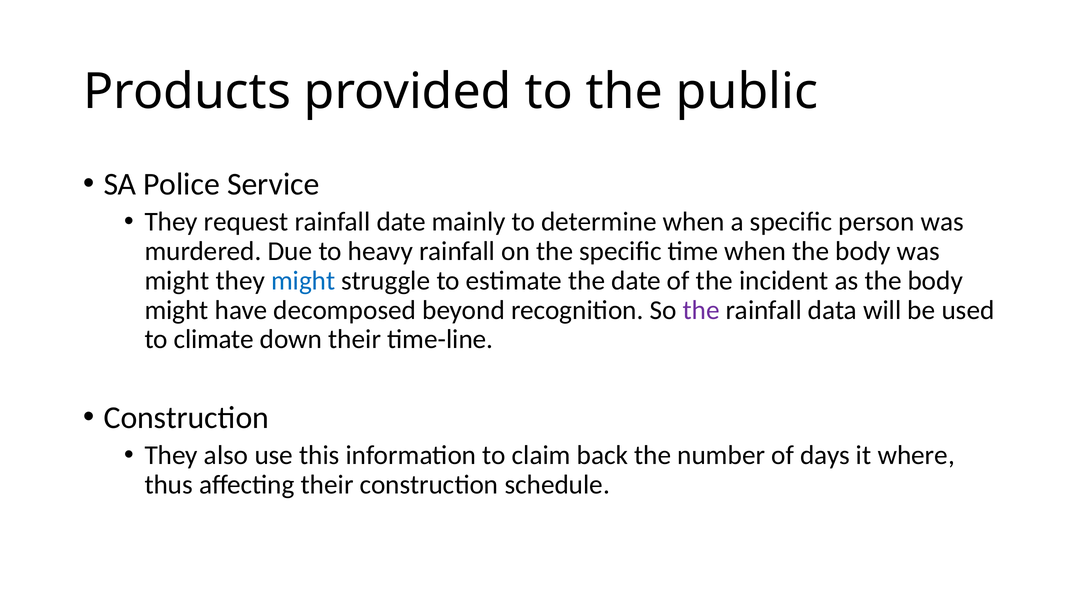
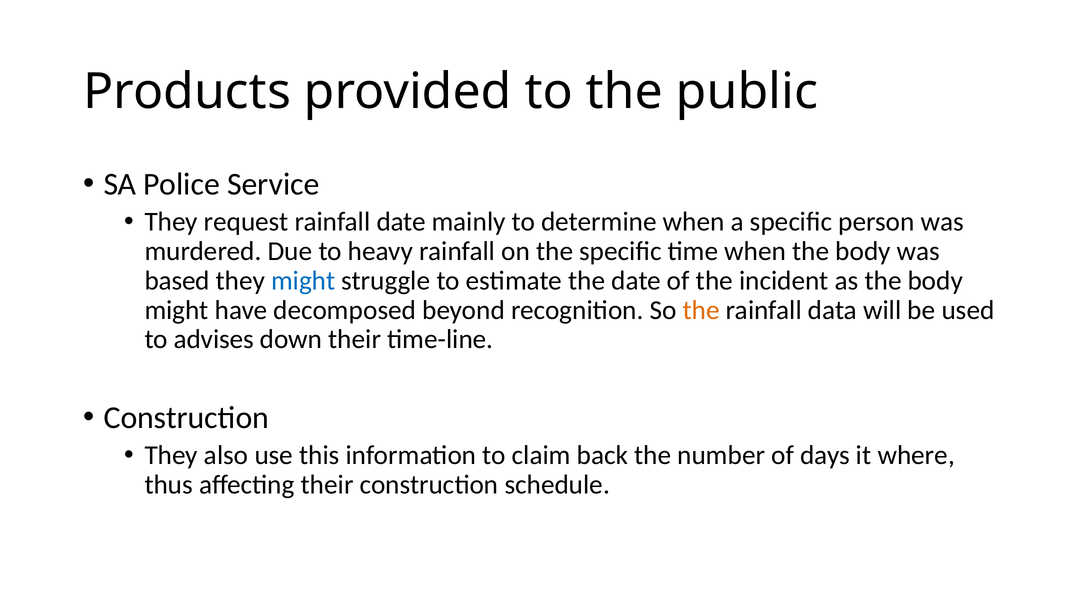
might at (177, 281): might -> based
the at (701, 310) colour: purple -> orange
climate: climate -> advises
